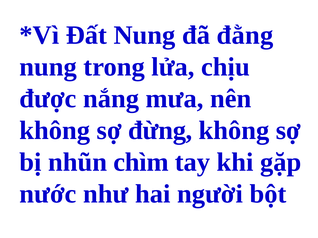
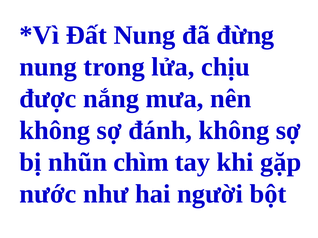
đằng: đằng -> đừng
đừng: đừng -> đánh
